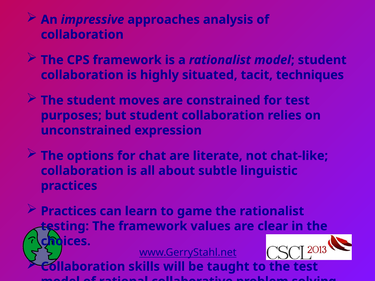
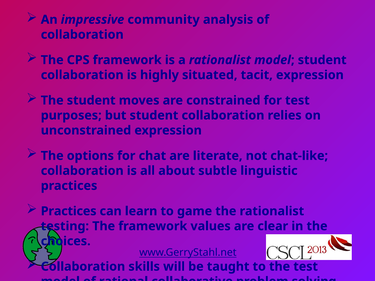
approaches: approaches -> community
tacit techniques: techniques -> expression
